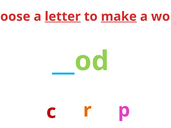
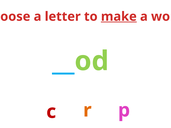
letter underline: present -> none
